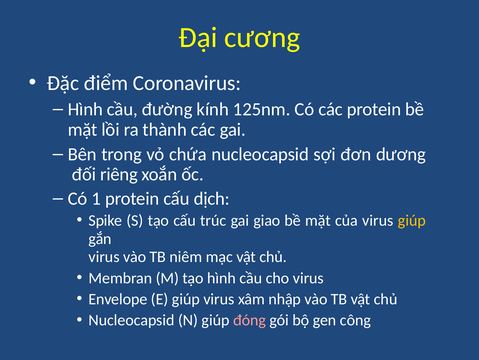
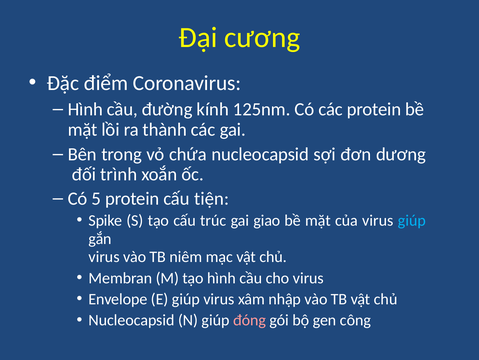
riêng: riêng -> trình
1: 1 -> 5
dịch: dịch -> tiện
giúp at (412, 220) colour: yellow -> light blue
